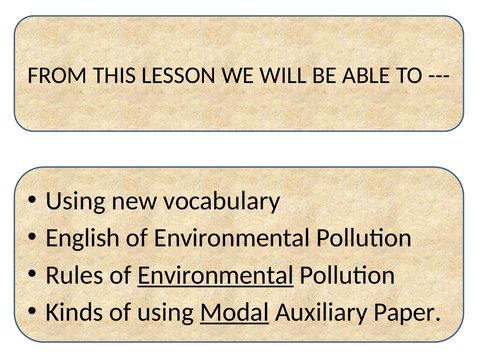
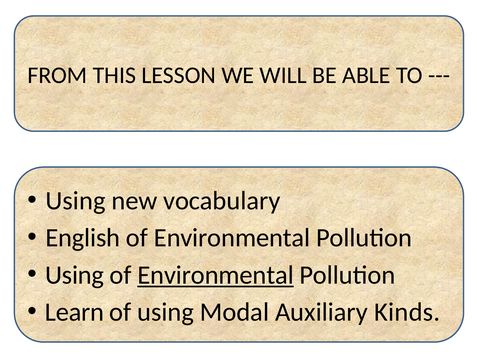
Rules at (74, 275): Rules -> Using
Kinds: Kinds -> Learn
Modal underline: present -> none
Paper: Paper -> Kinds
